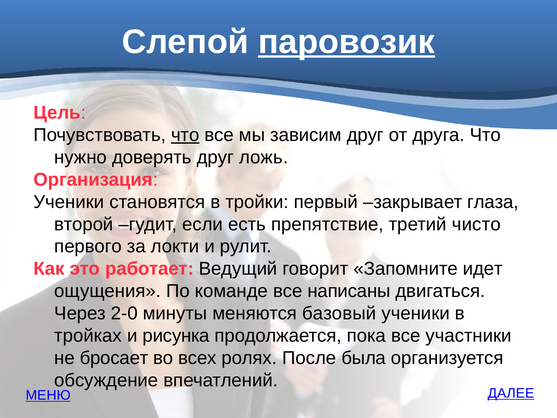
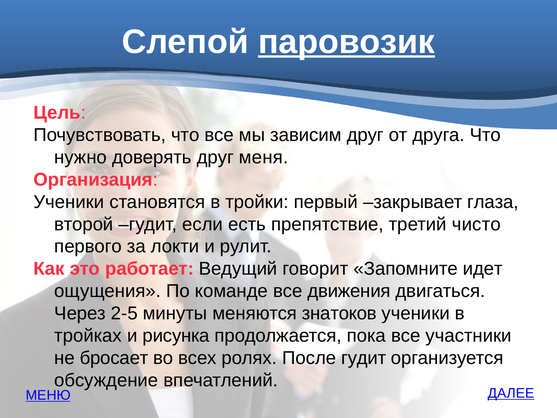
что at (185, 135) underline: present -> none
ложь: ложь -> меня
написаны: написаны -> движения
2-0: 2-0 -> 2-5
базовый: базовый -> знатоков
После была: была -> гудит
